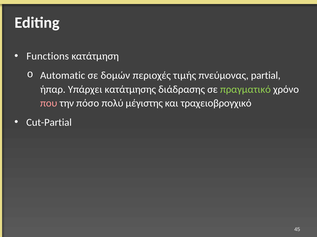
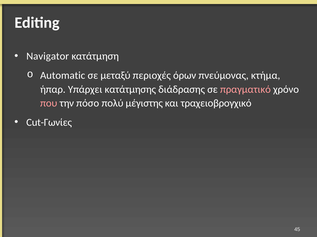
Functions: Functions -> Navigator
δομών: δομών -> μεταξύ
τιμής: τιμής -> όρων
partial: partial -> κτήμα
πραγματικό colour: light green -> pink
Cut-Partial: Cut-Partial -> Cut-Γωνίες
